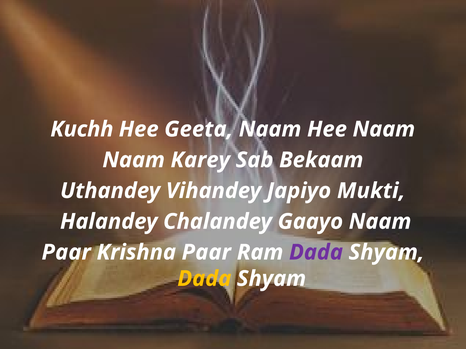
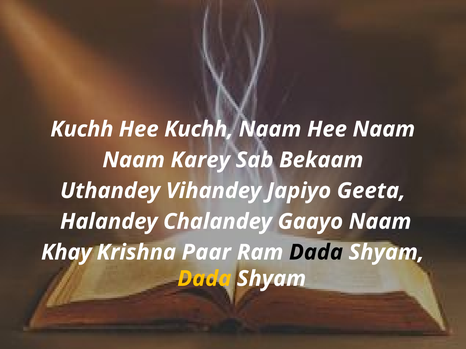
Hee Geeta: Geeta -> Kuchh
Mukti: Mukti -> Geeta
Paar at (66, 253): Paar -> Khay
Dada at (316, 253) colour: purple -> black
